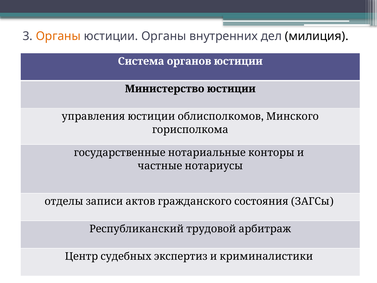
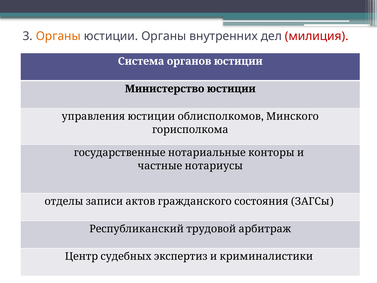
милиция colour: black -> red
